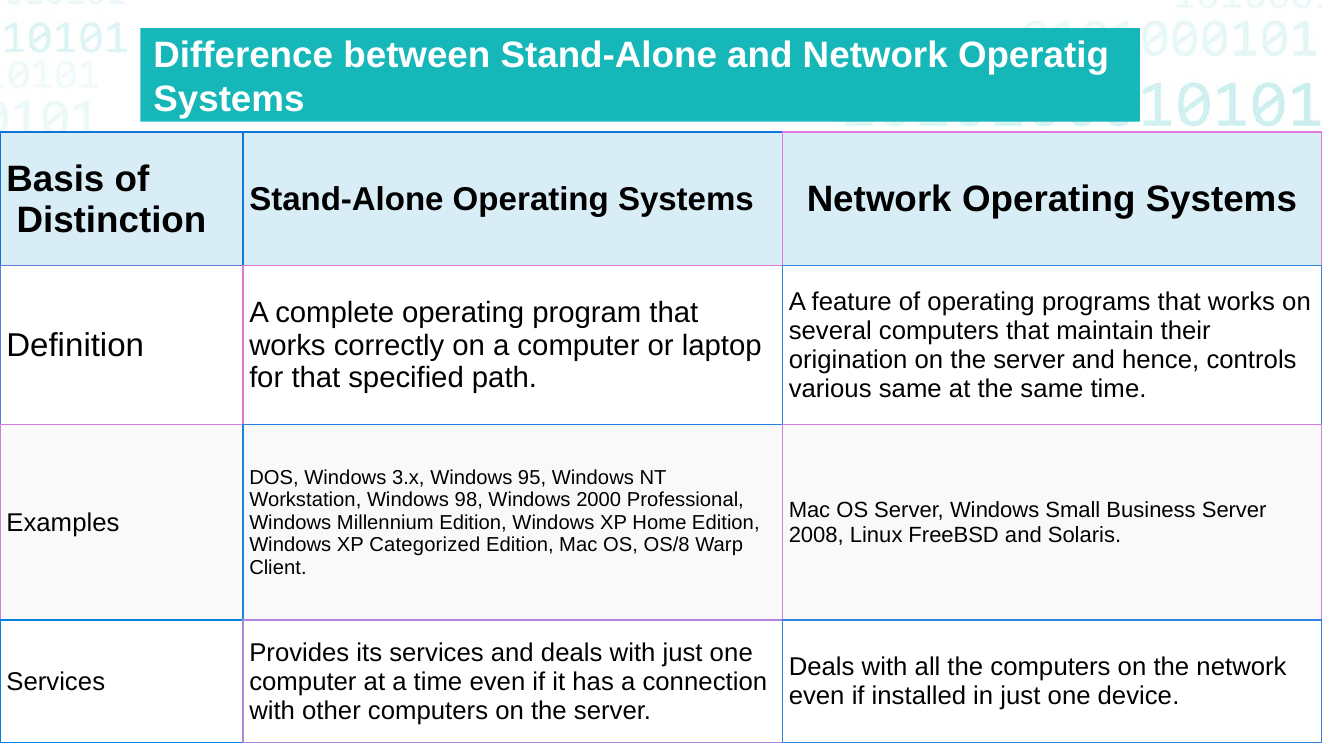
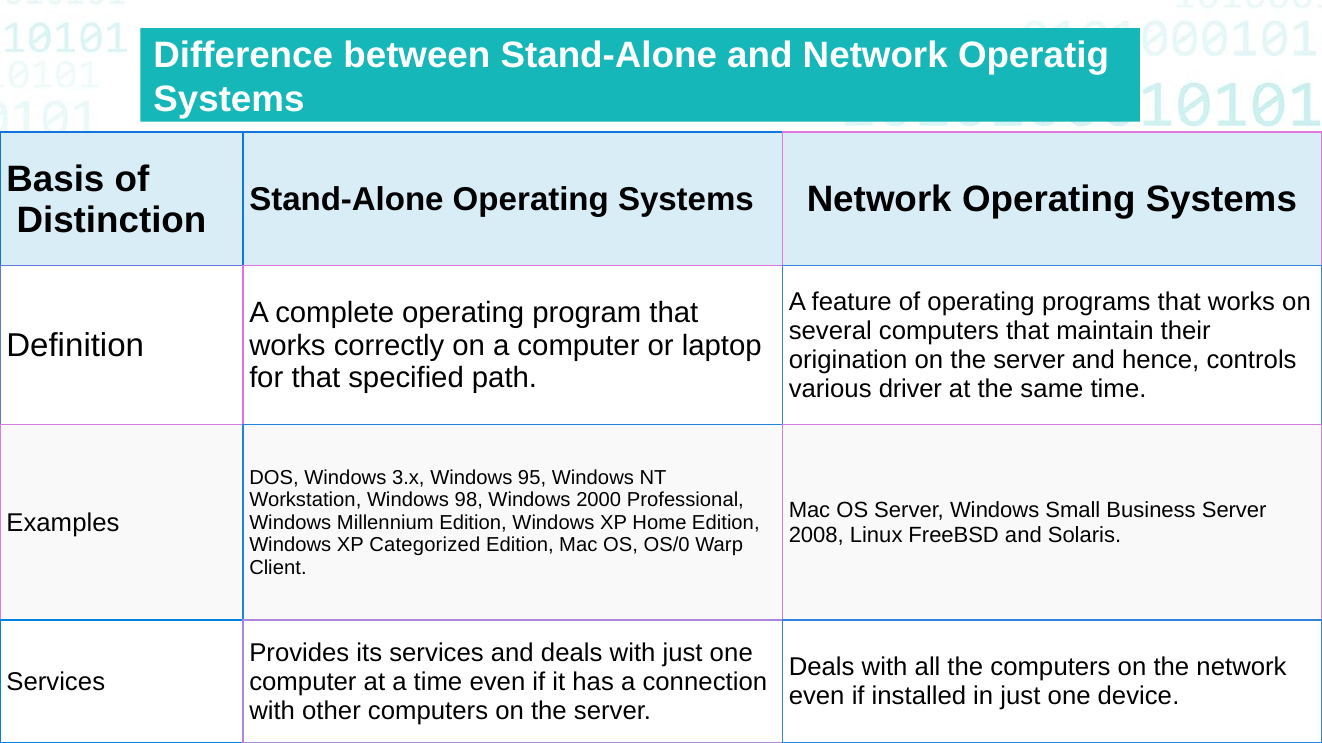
various same: same -> driver
OS/8: OS/8 -> OS/0
